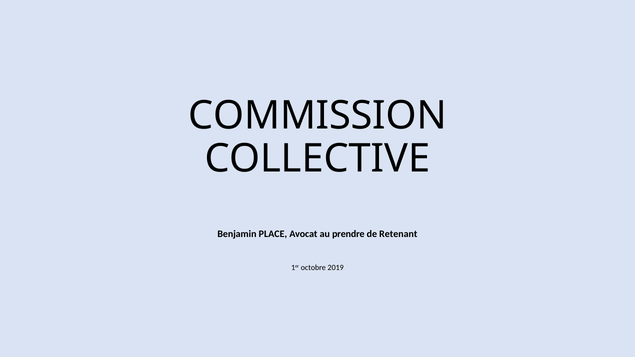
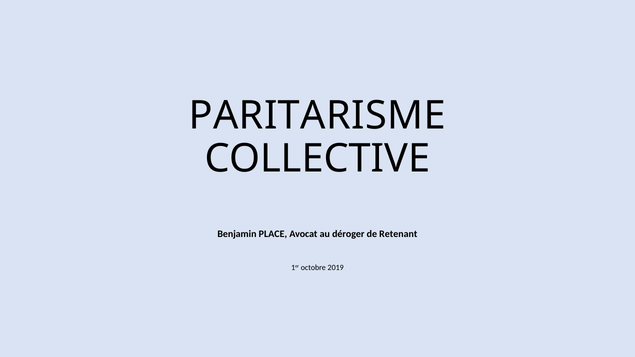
COMMISSION: COMMISSION -> PARITARISME
prendre: prendre -> déroger
